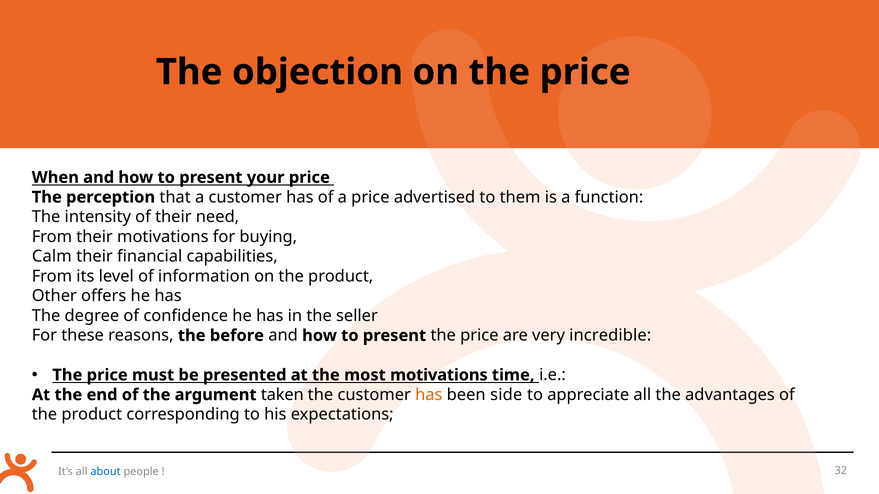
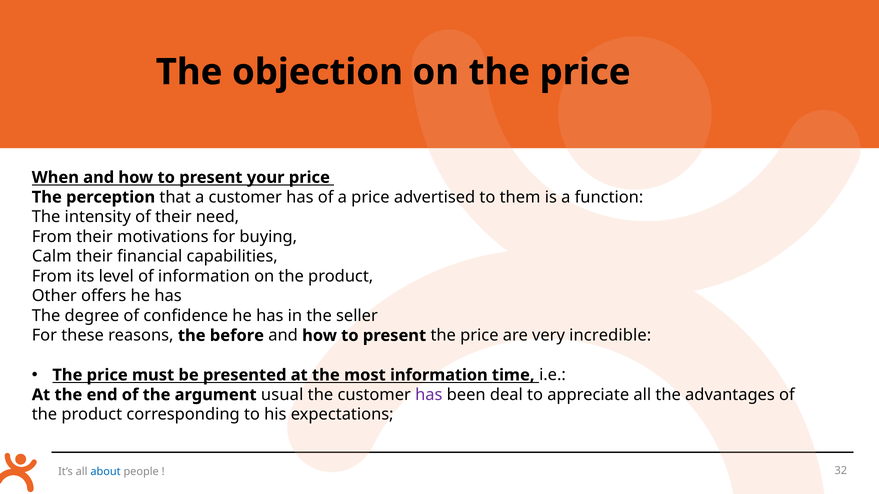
most motivations: motivations -> information
taken: taken -> usual
has at (429, 395) colour: orange -> purple
side: side -> deal
